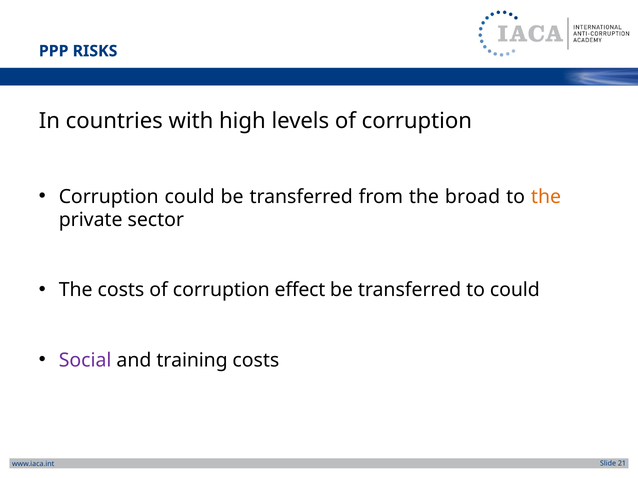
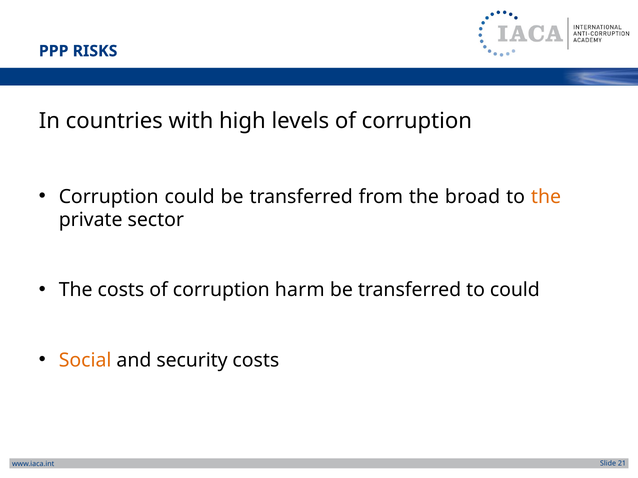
effect: effect -> harm
Social colour: purple -> orange
training: training -> security
